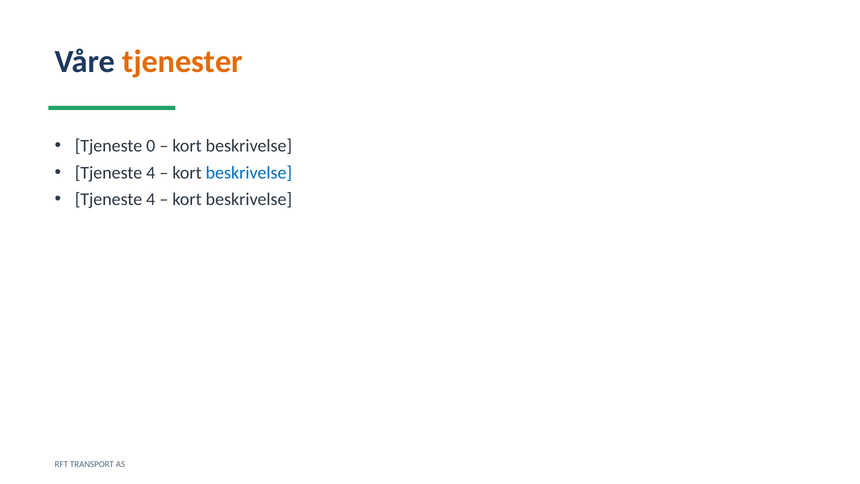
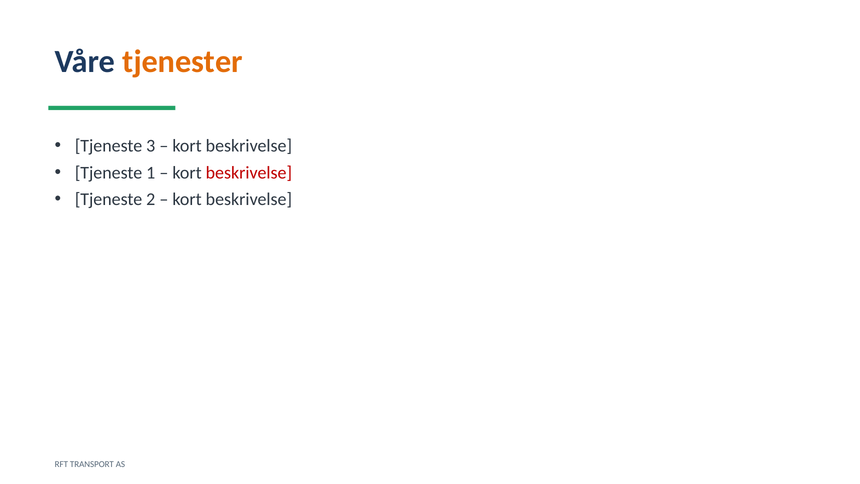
0: 0 -> 3
4 at (151, 173): 4 -> 1
beskrivelse at (249, 173) colour: blue -> red
4 at (151, 199): 4 -> 2
